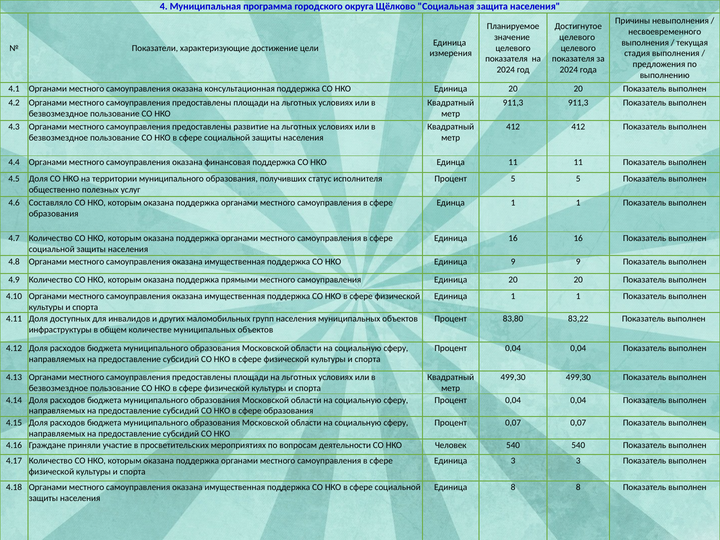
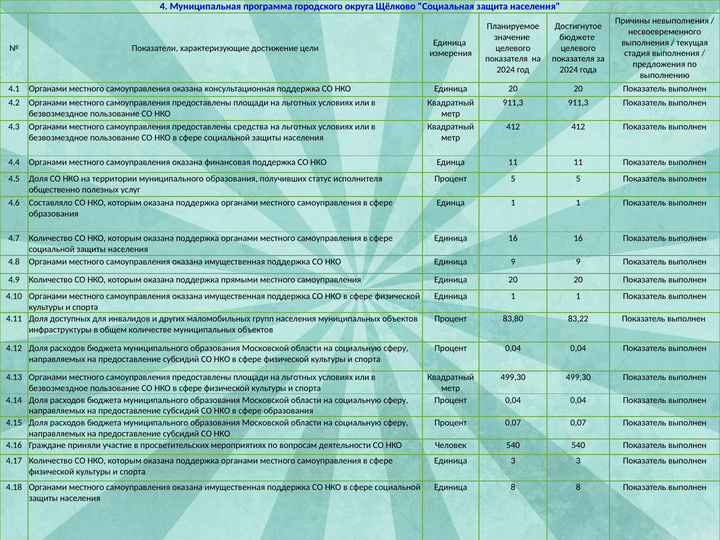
целевого at (577, 37): целевого -> бюджете
развитие: развитие -> средства
